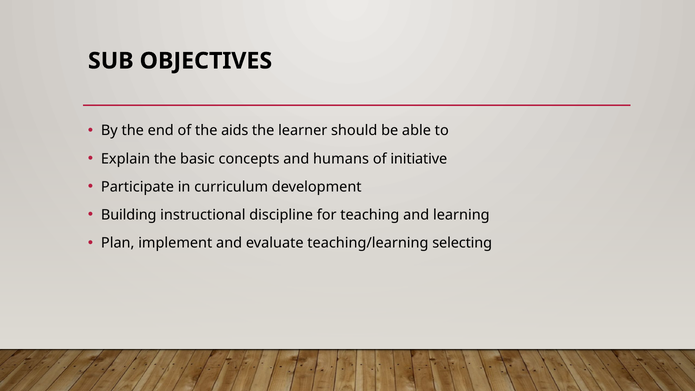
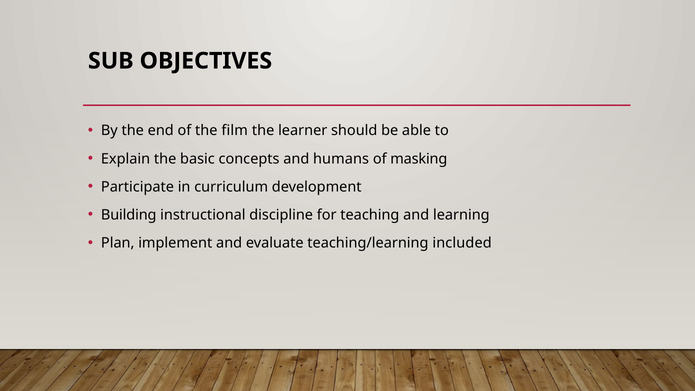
aids: aids -> film
initiative: initiative -> masking
selecting: selecting -> included
